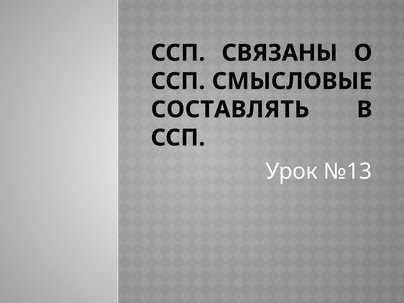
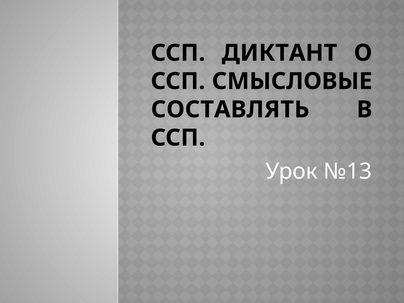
СВЯЗАНЫ: СВЯЗАНЫ -> ДИКТАНТ
